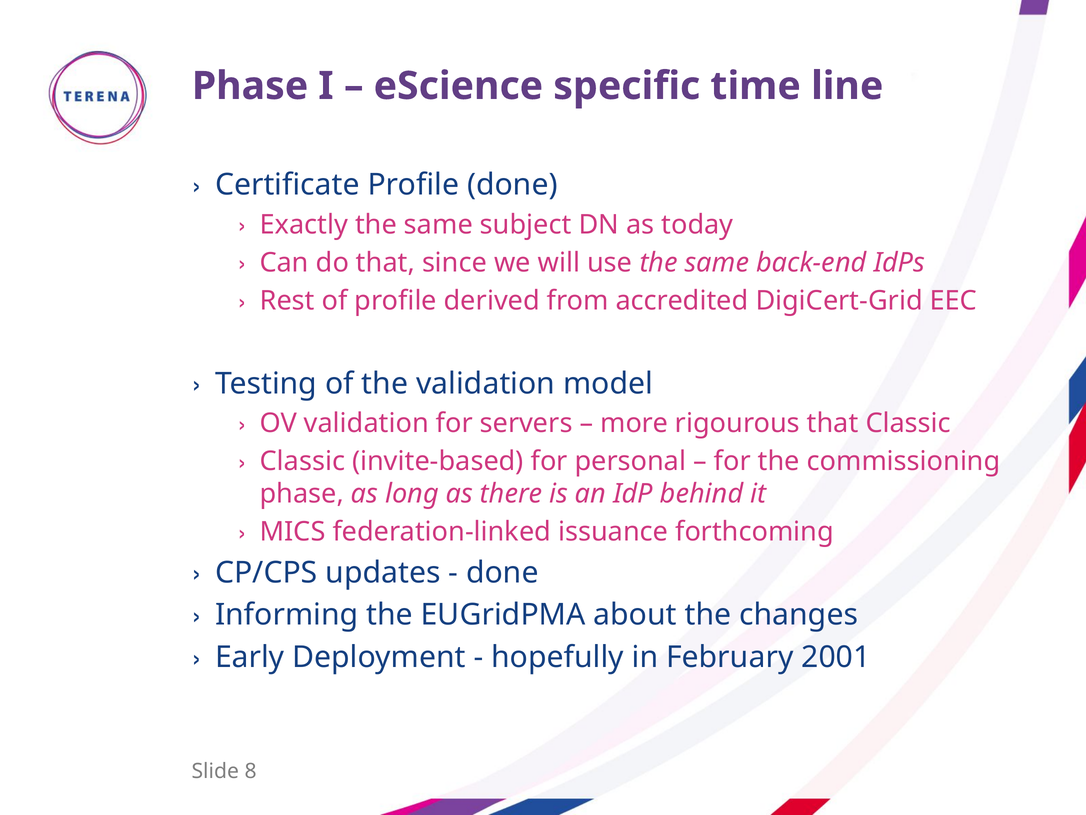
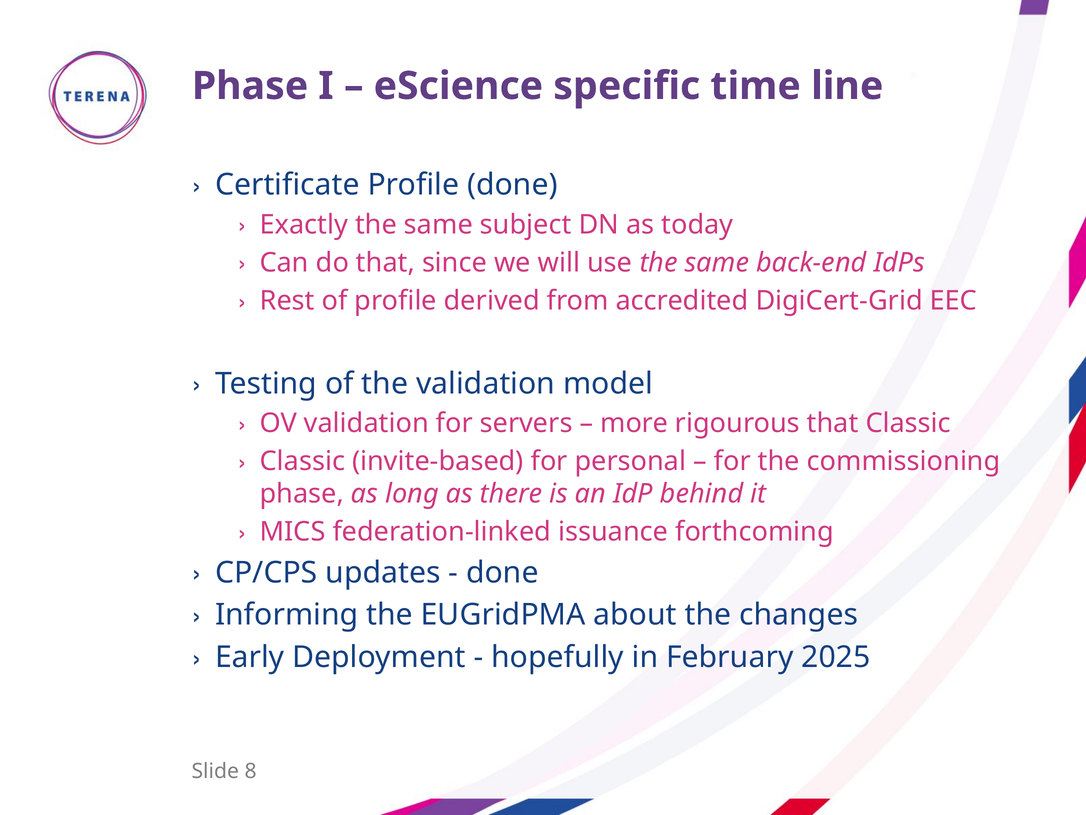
2001: 2001 -> 2025
